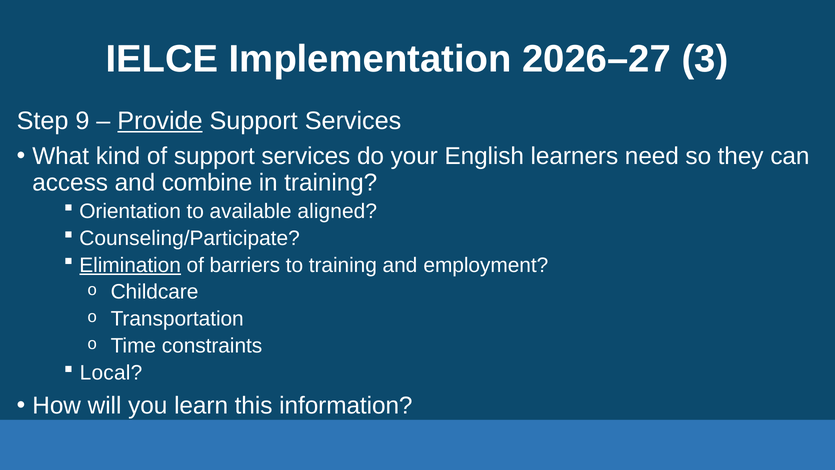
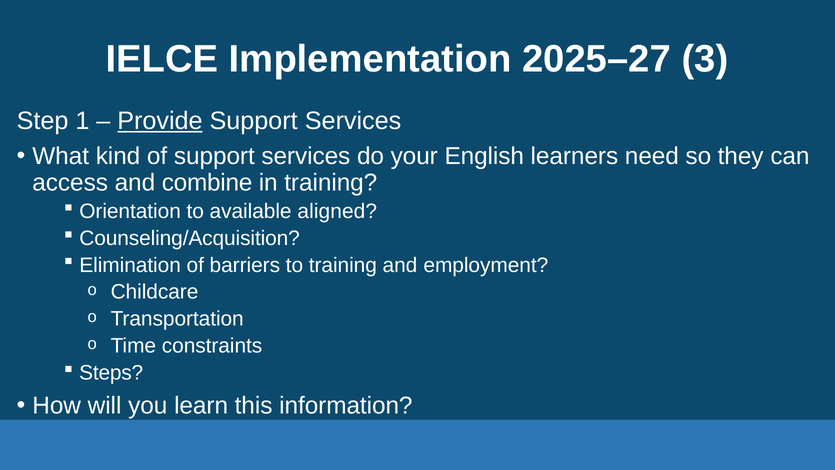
2026–27: 2026–27 -> 2025–27
9: 9 -> 1
Counseling/Participate: Counseling/Participate -> Counseling/Acquisition
Elimination underline: present -> none
Local: Local -> Steps
